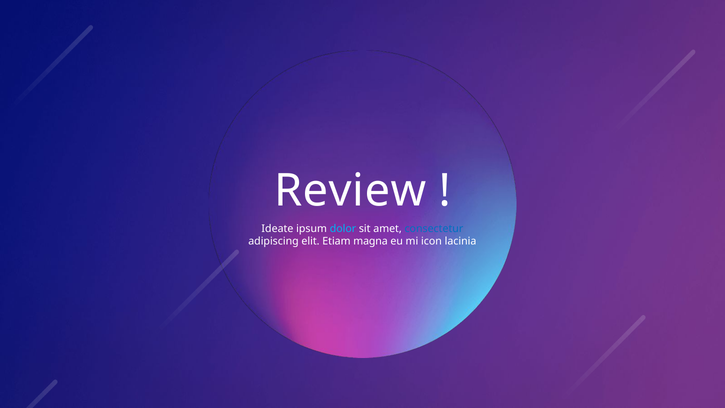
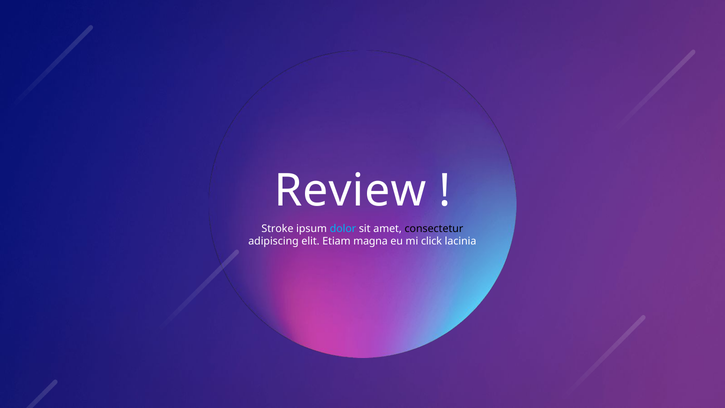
Ideate: Ideate -> Stroke
consectetur colour: blue -> black
icon: icon -> click
